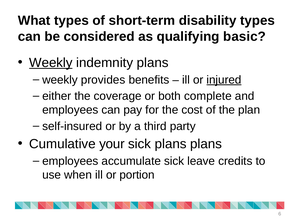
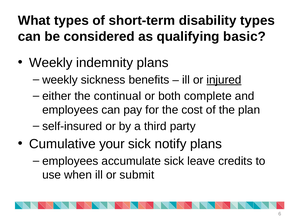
Weekly at (51, 63) underline: present -> none
provides: provides -> sickness
coverage: coverage -> continual
sick plans: plans -> notify
portion: portion -> submit
